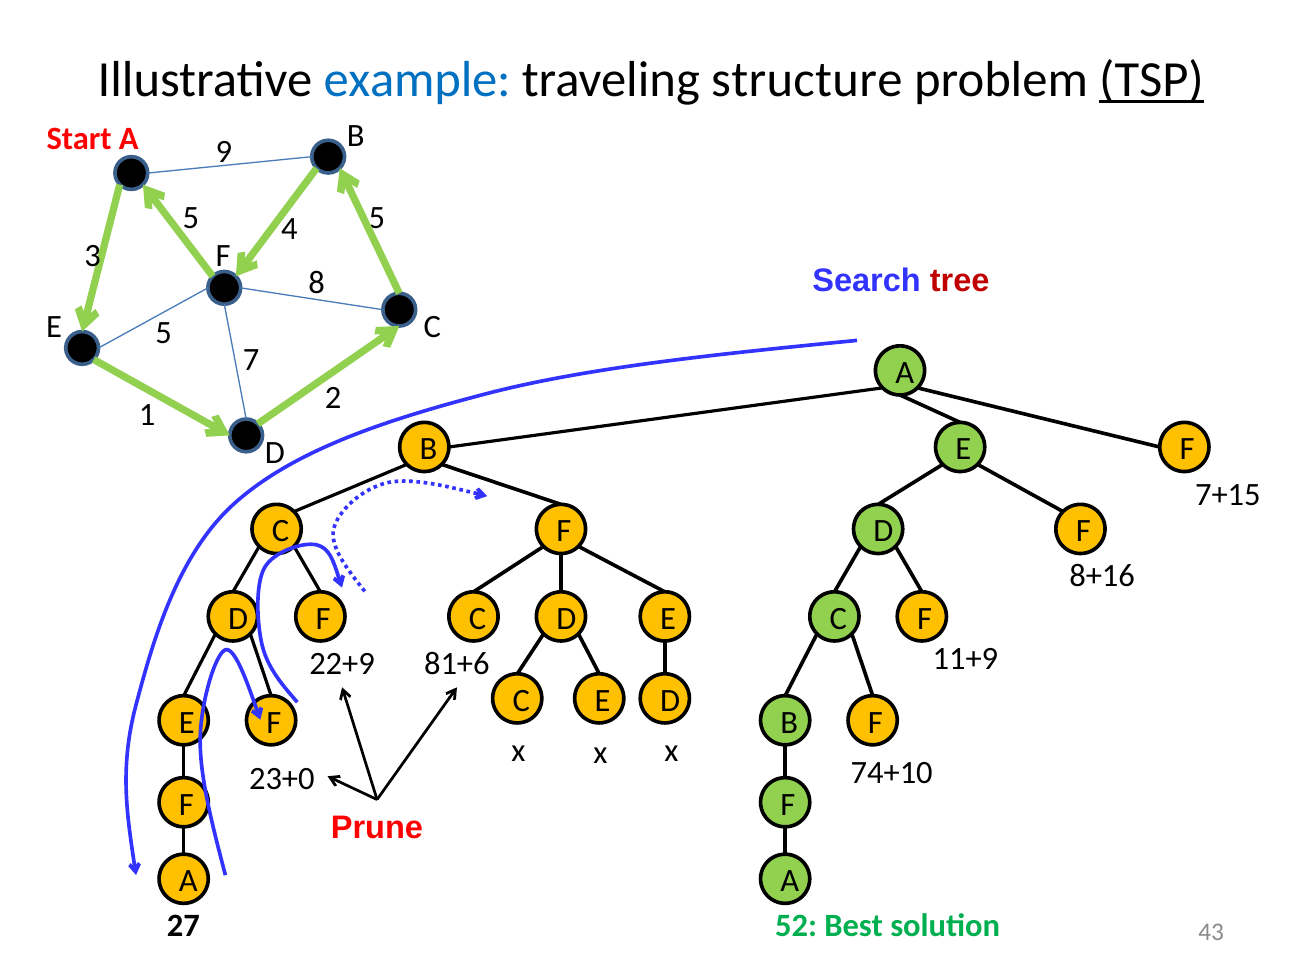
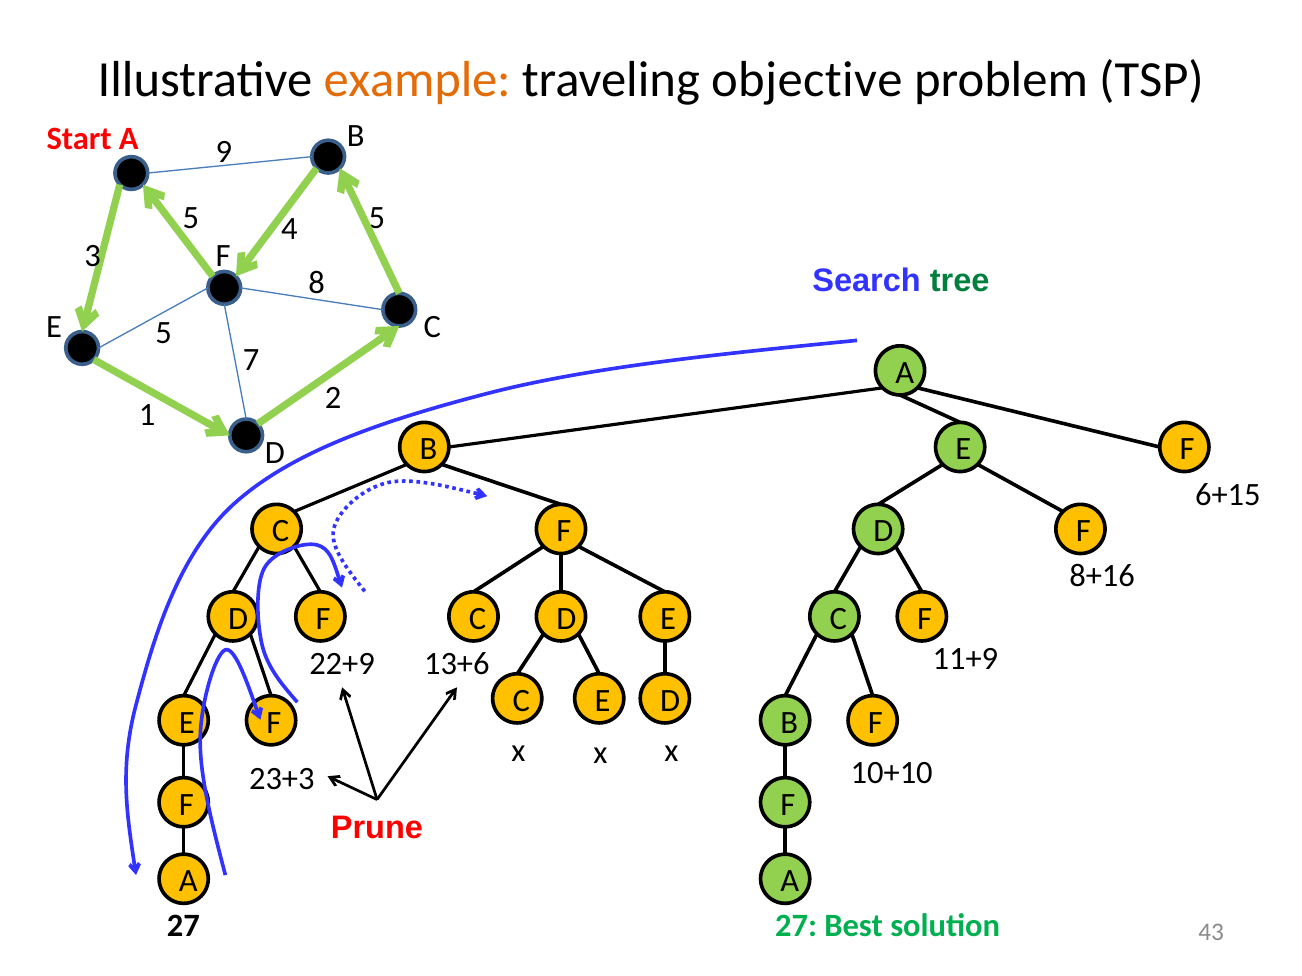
example colour: blue -> orange
structure: structure -> objective
TSP underline: present -> none
tree colour: red -> green
7+15: 7+15 -> 6+15
81+6: 81+6 -> 13+6
74+10: 74+10 -> 10+10
23+0: 23+0 -> 23+3
52 at (796, 927): 52 -> 27
